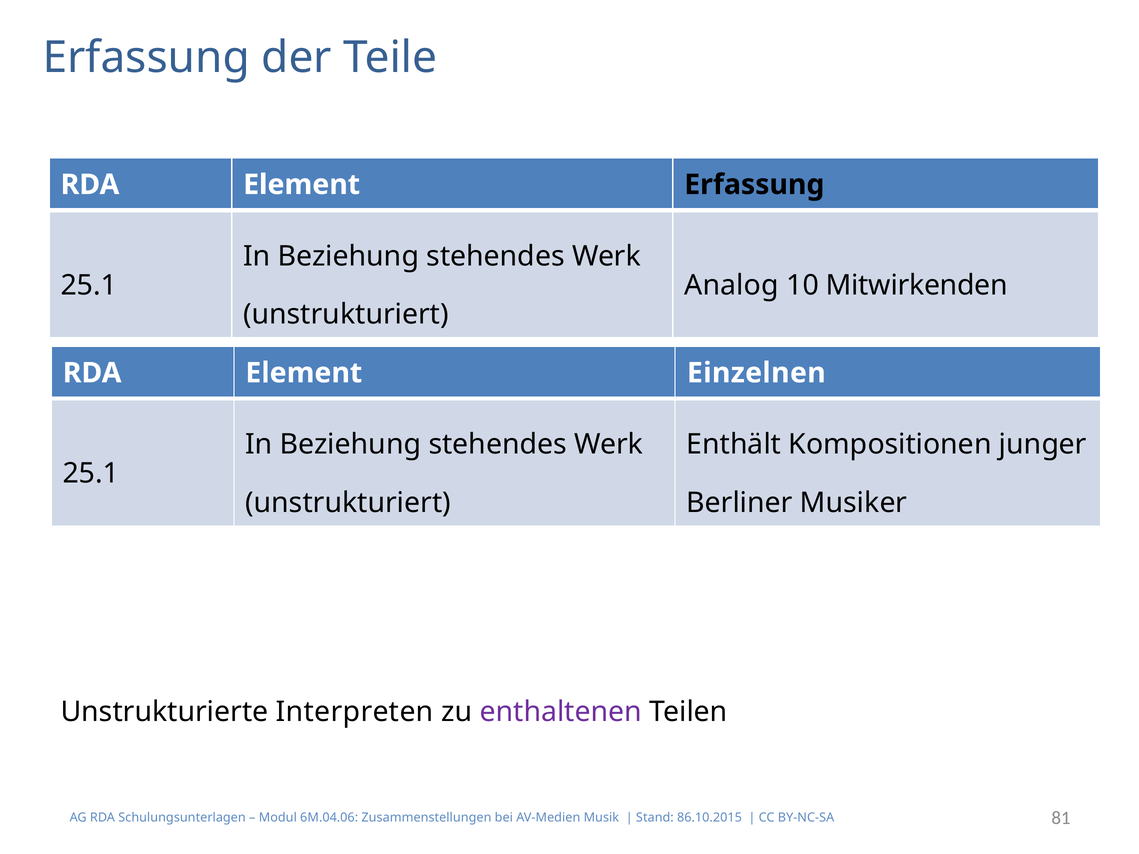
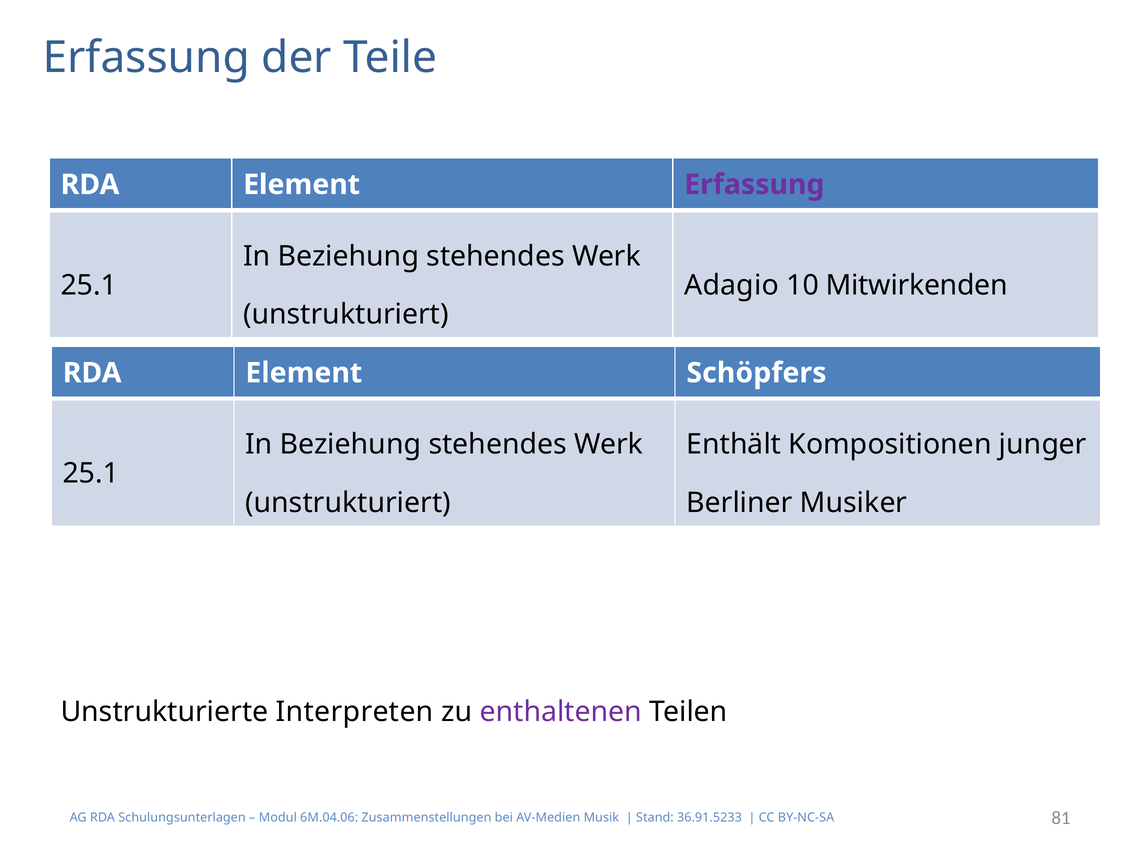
Erfassung at (754, 185) colour: black -> purple
Analog: Analog -> Adagio
Einzelnen: Einzelnen -> Schöpfers
86.10.2015: 86.10.2015 -> 36.91.5233
